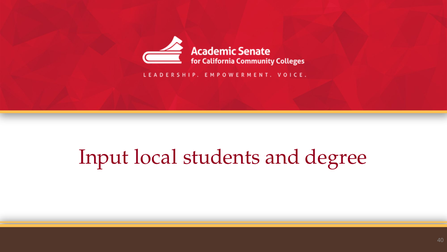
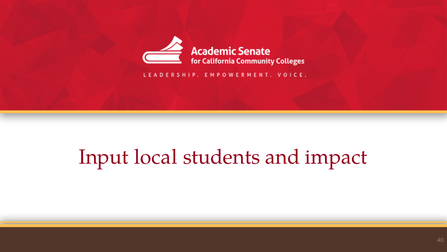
degree: degree -> impact
